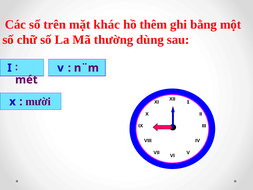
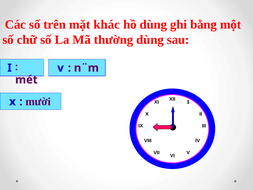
hồ thêm: thêm -> dùng
